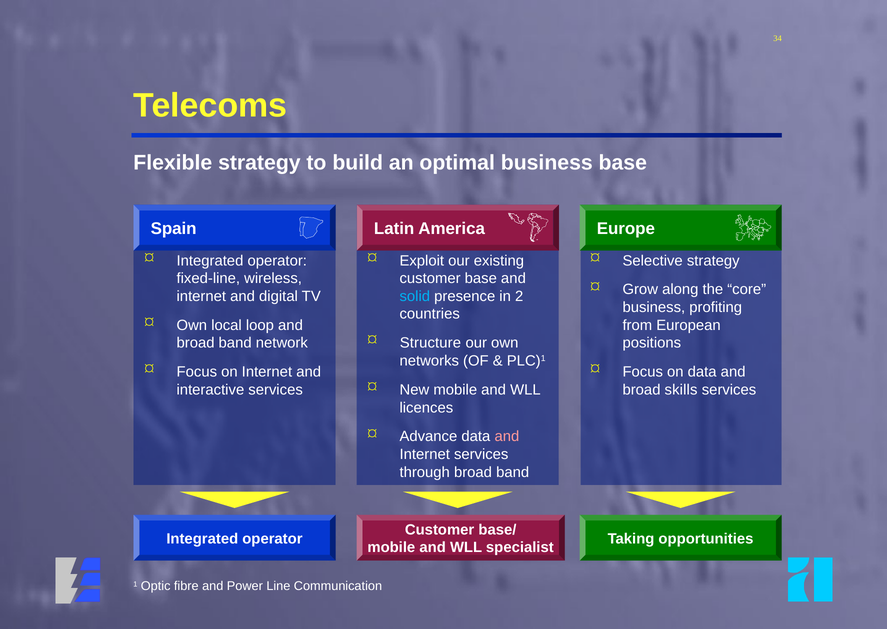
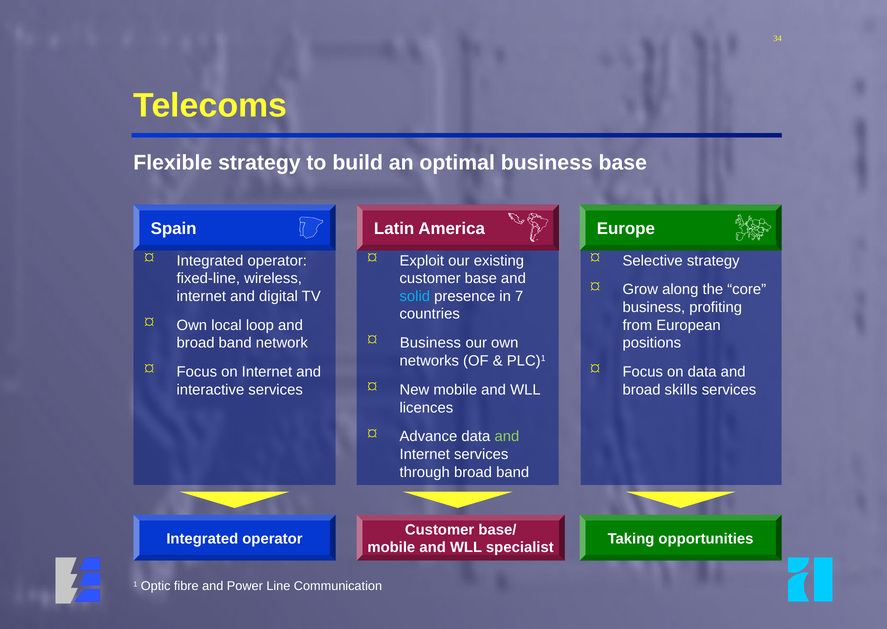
2: 2 -> 7
Structure at (430, 343): Structure -> Business
and at (507, 437) colour: pink -> light green
